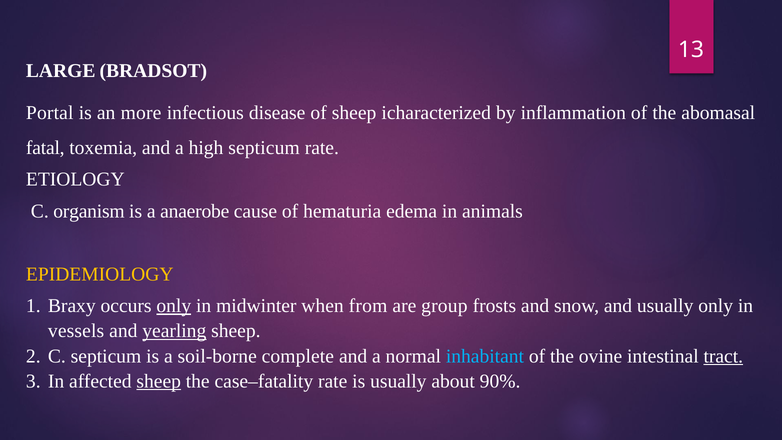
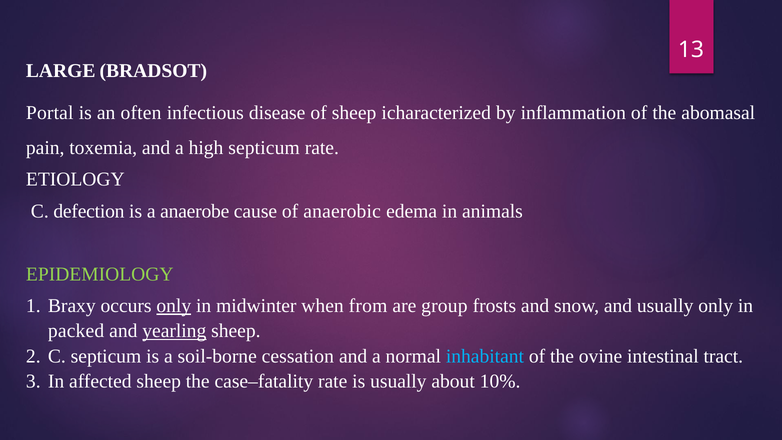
more: more -> often
fatal: fatal -> pain
organism: organism -> defection
hematuria: hematuria -> anaerobic
EPIDEMIOLOGY colour: yellow -> light green
vessels: vessels -> packed
complete: complete -> cessation
tract underline: present -> none
sheep at (159, 381) underline: present -> none
90%: 90% -> 10%
